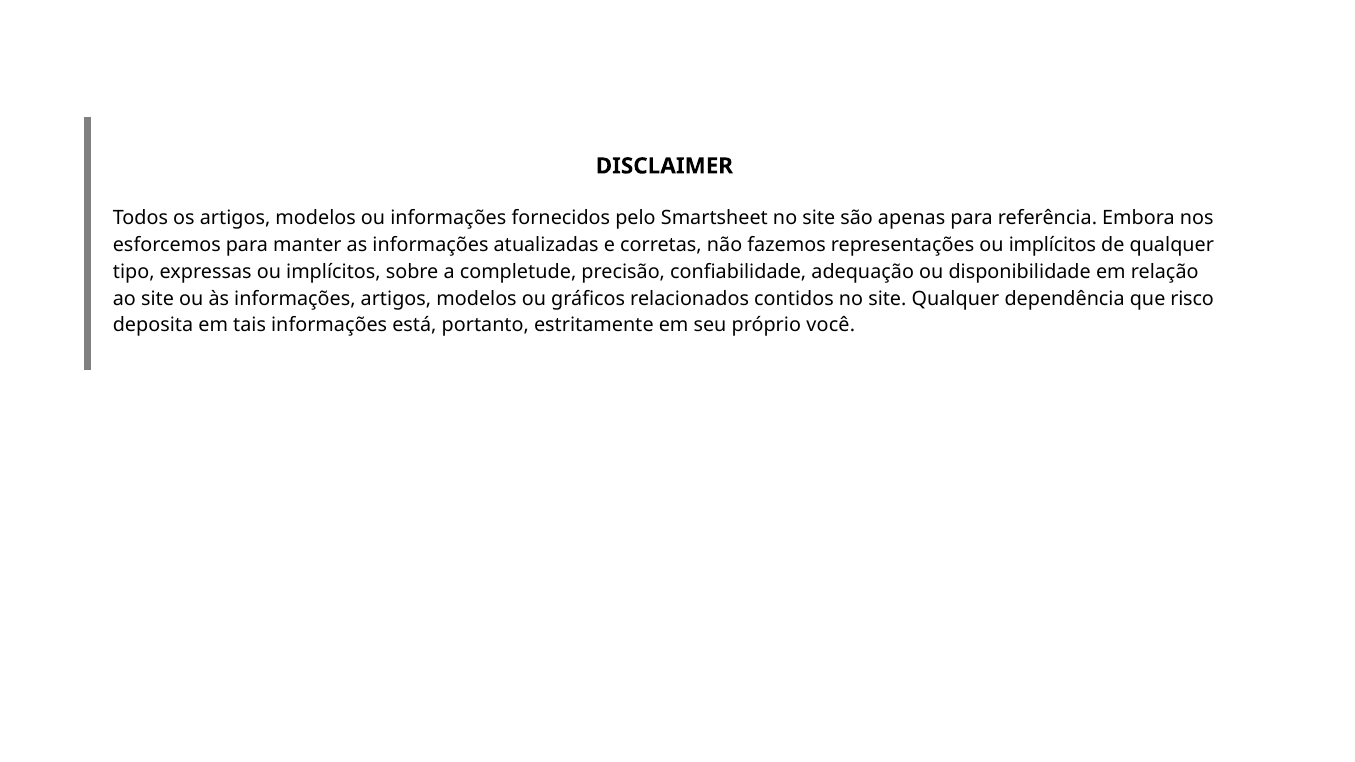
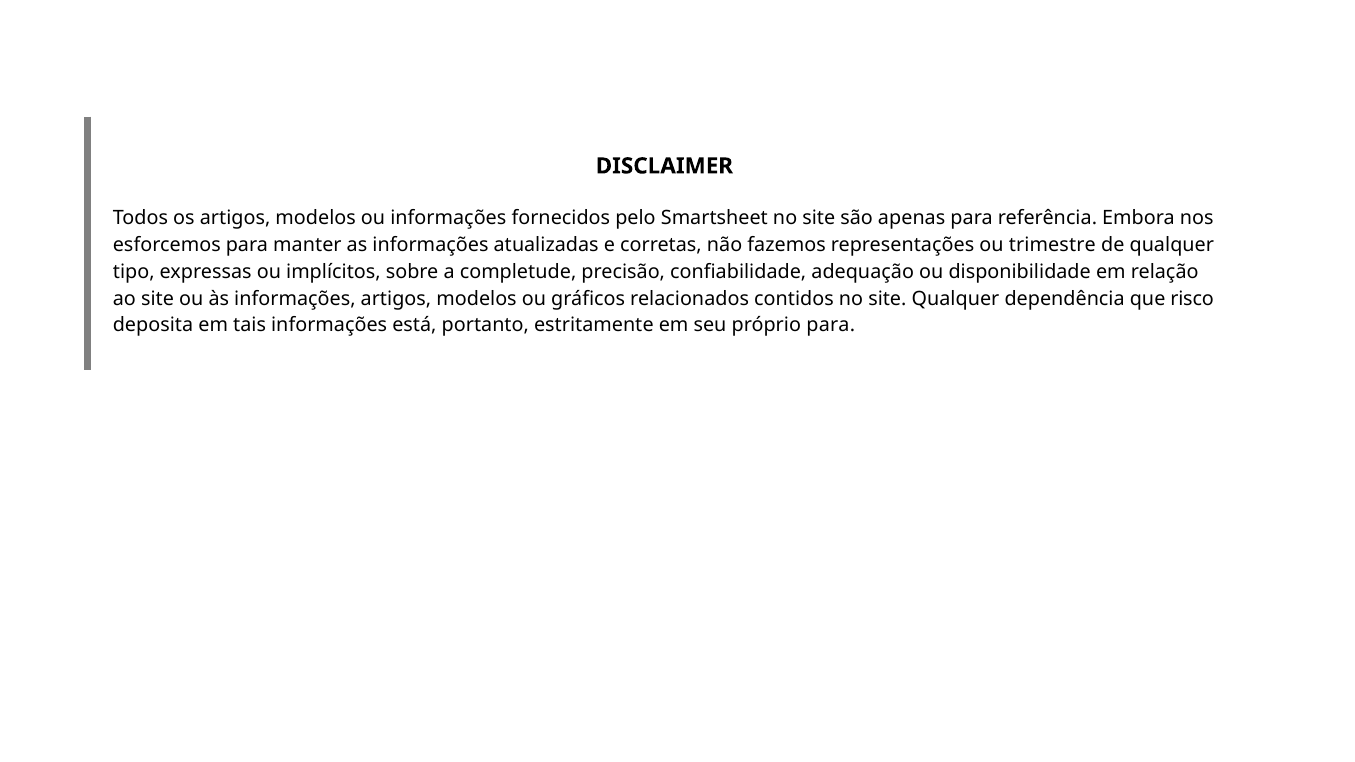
representações ou implícitos: implícitos -> trimestre
próprio você: você -> para
